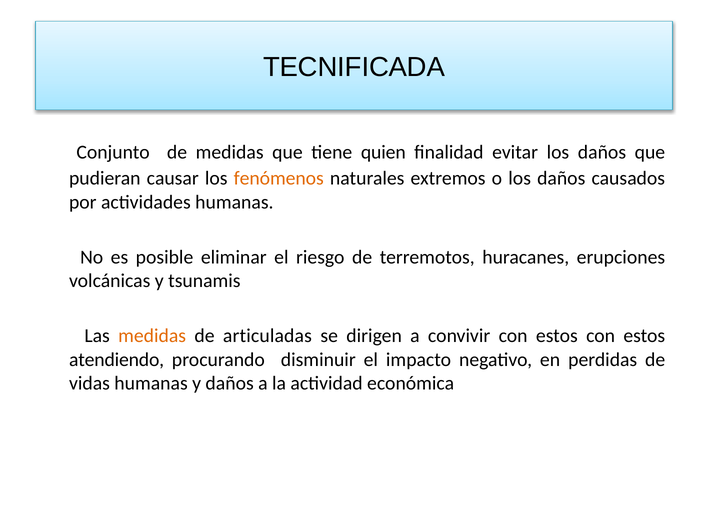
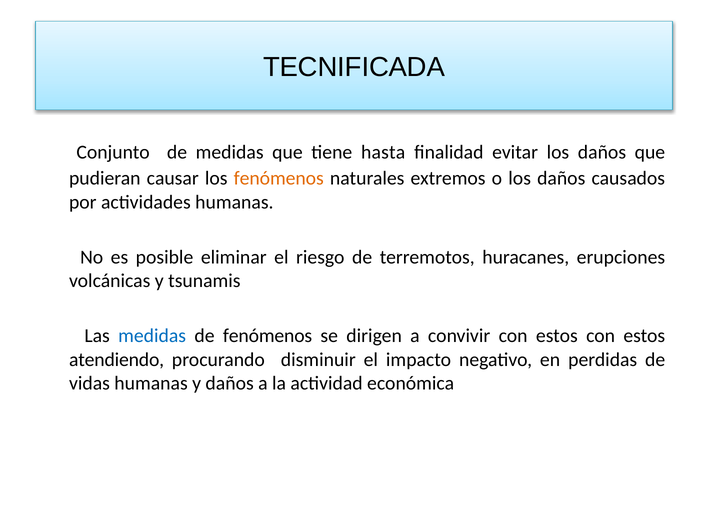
quien: quien -> hasta
medidas at (152, 336) colour: orange -> blue
de articuladas: articuladas -> fenómenos
